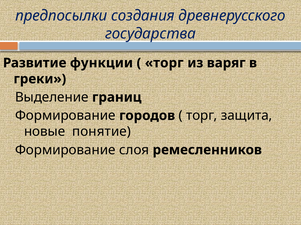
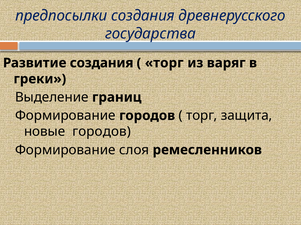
Развитие функции: функции -> создания
новые понятие: понятие -> городов
